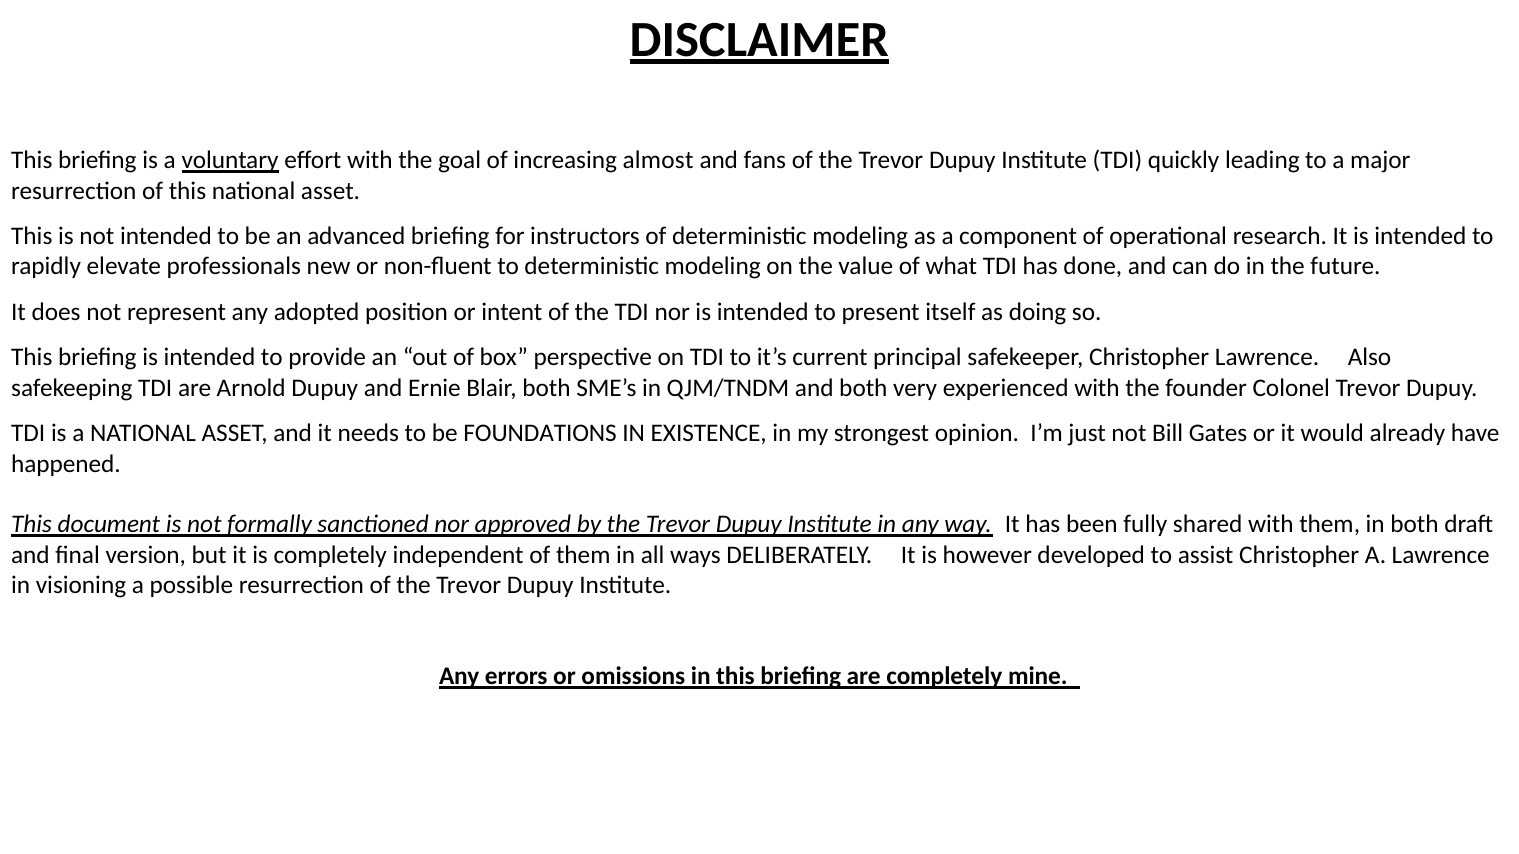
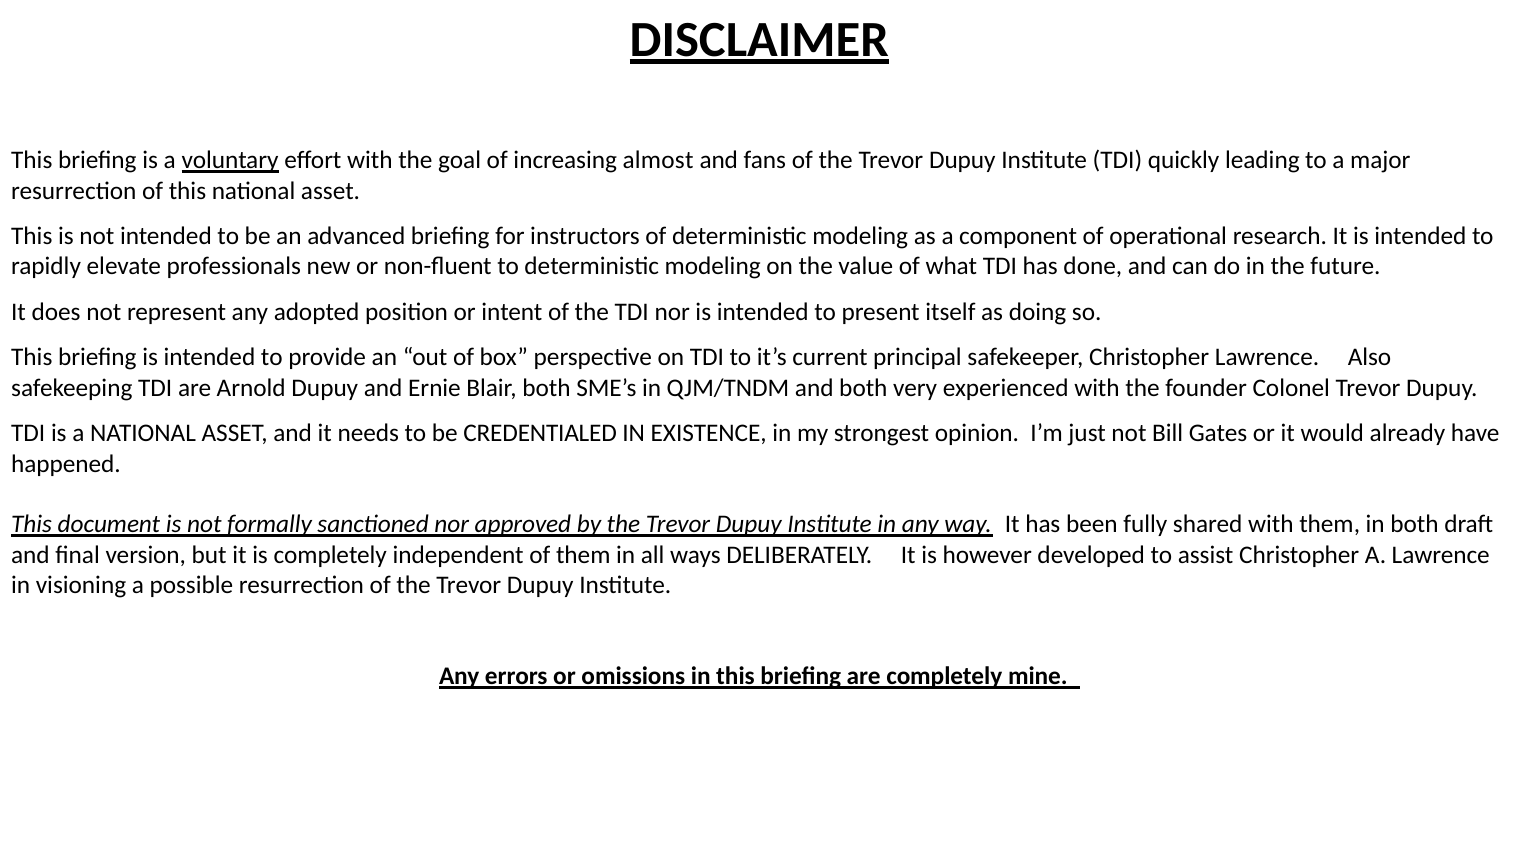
FOUNDATIONS: FOUNDATIONS -> CREDENTIALED
